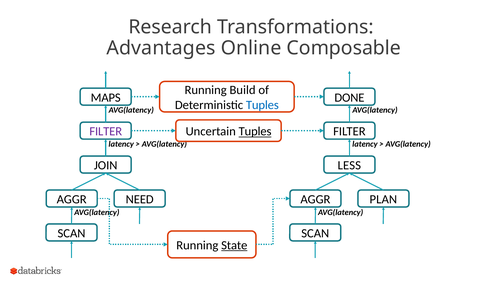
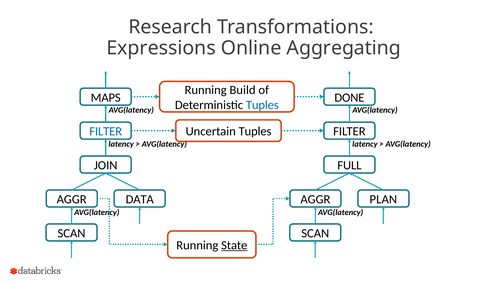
Advantages: Advantages -> Expressions
Composable: Composable -> Aggregating
FILTER at (106, 132) colour: purple -> blue
Tuples at (255, 132) underline: present -> none
LESS: LESS -> FULL
NEED: NEED -> DATA
